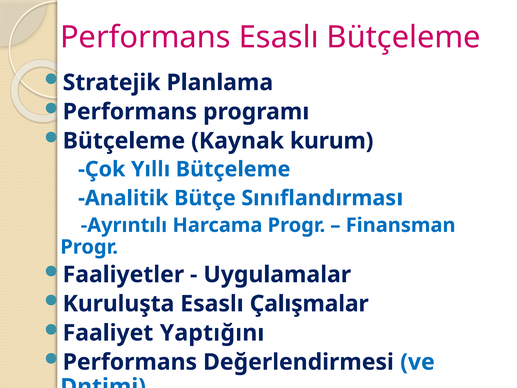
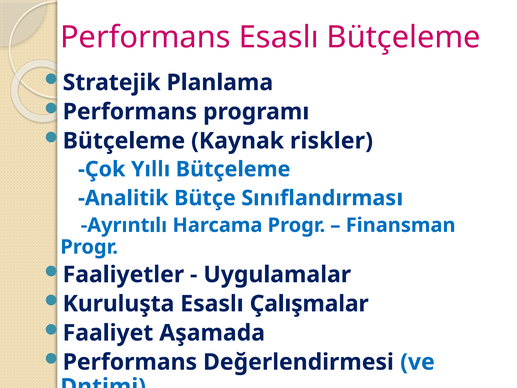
kurum: kurum -> riskler
Yaptığını: Yaptığını -> Aşamada
